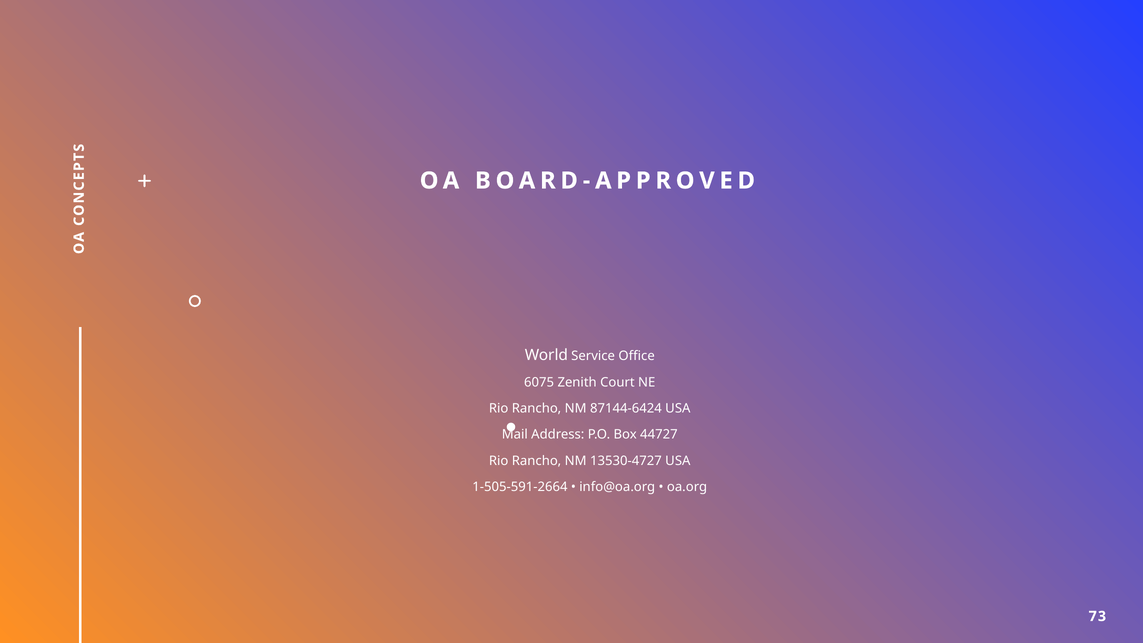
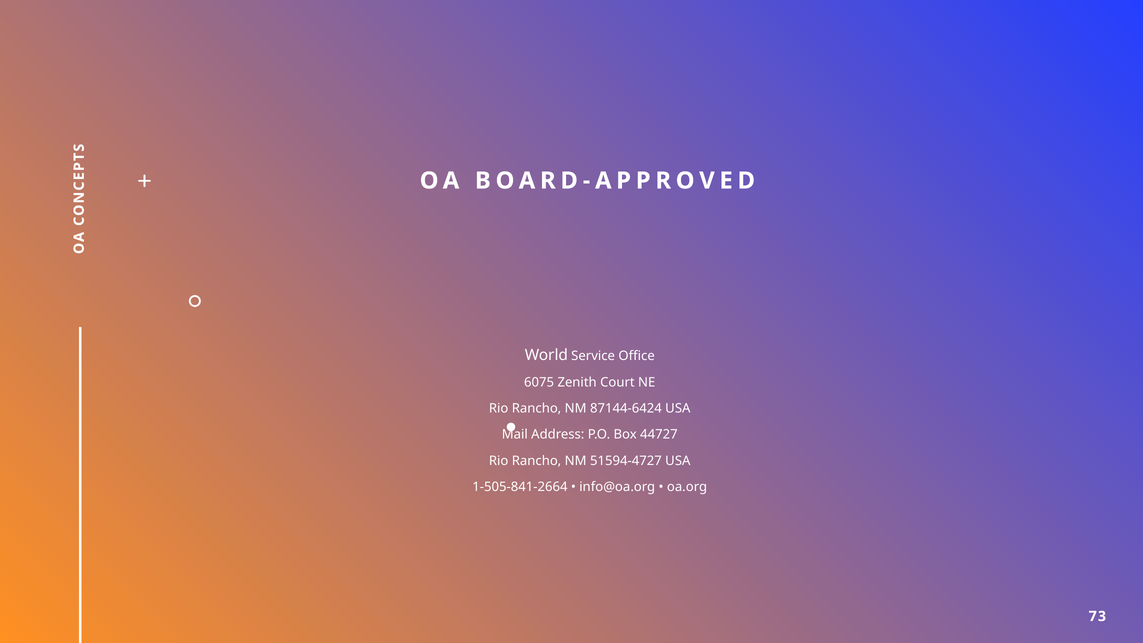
13530-4727: 13530-4727 -> 51594-4727
1-505-591-2664: 1-505-591-2664 -> 1-505-841-2664
